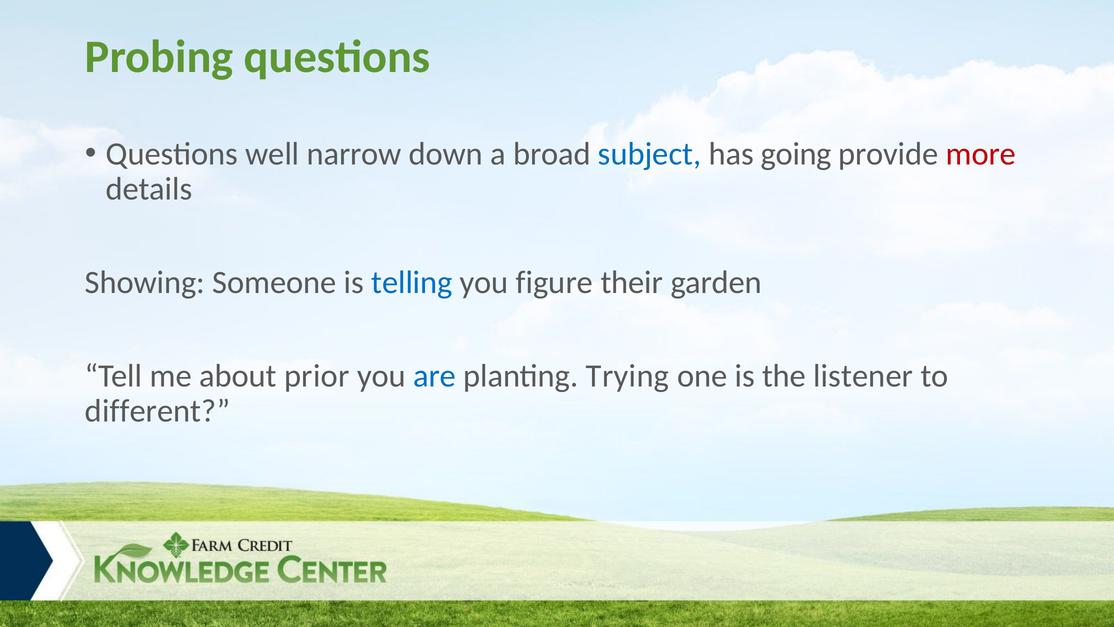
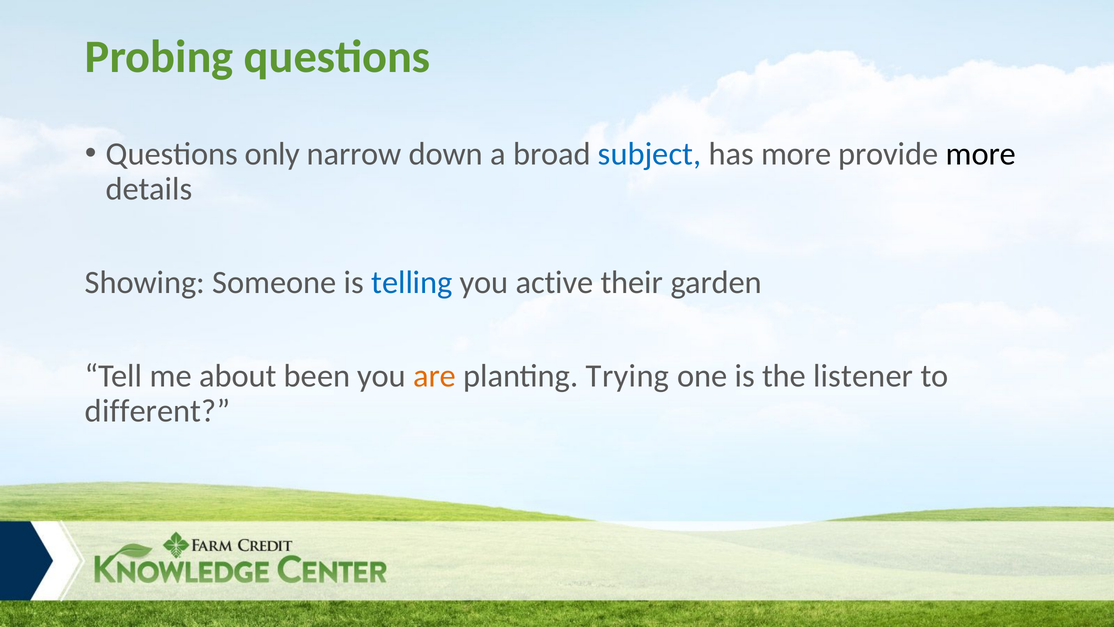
well: well -> only
has going: going -> more
more at (981, 154) colour: red -> black
figure: figure -> active
prior: prior -> been
are colour: blue -> orange
